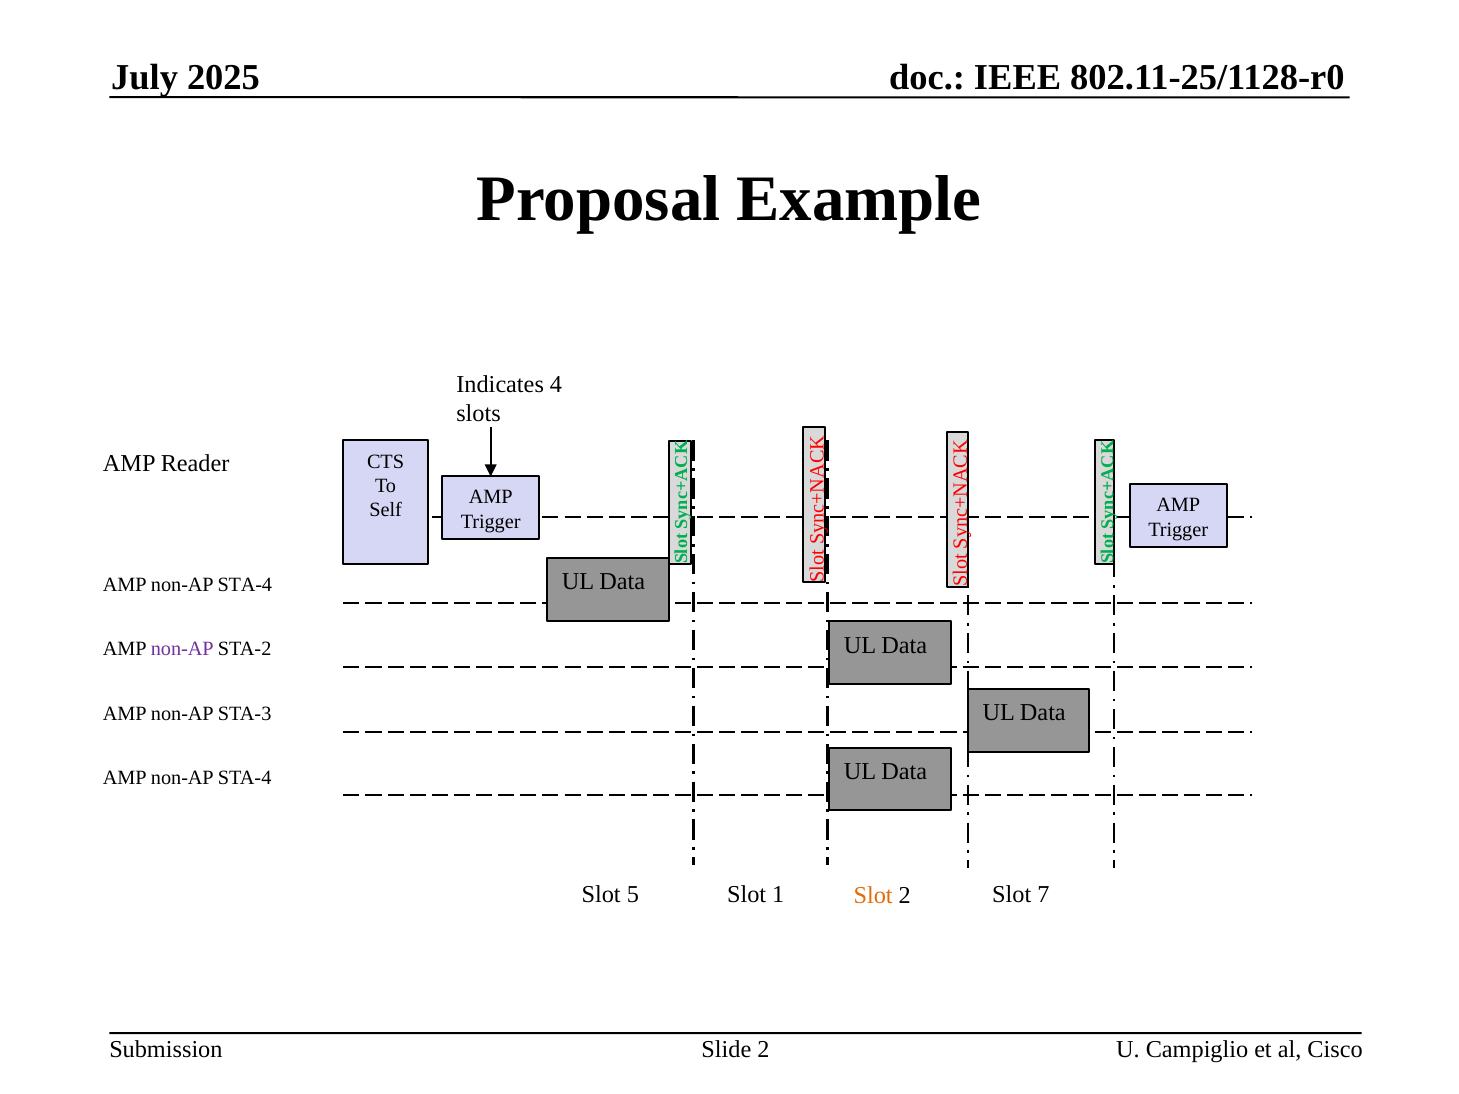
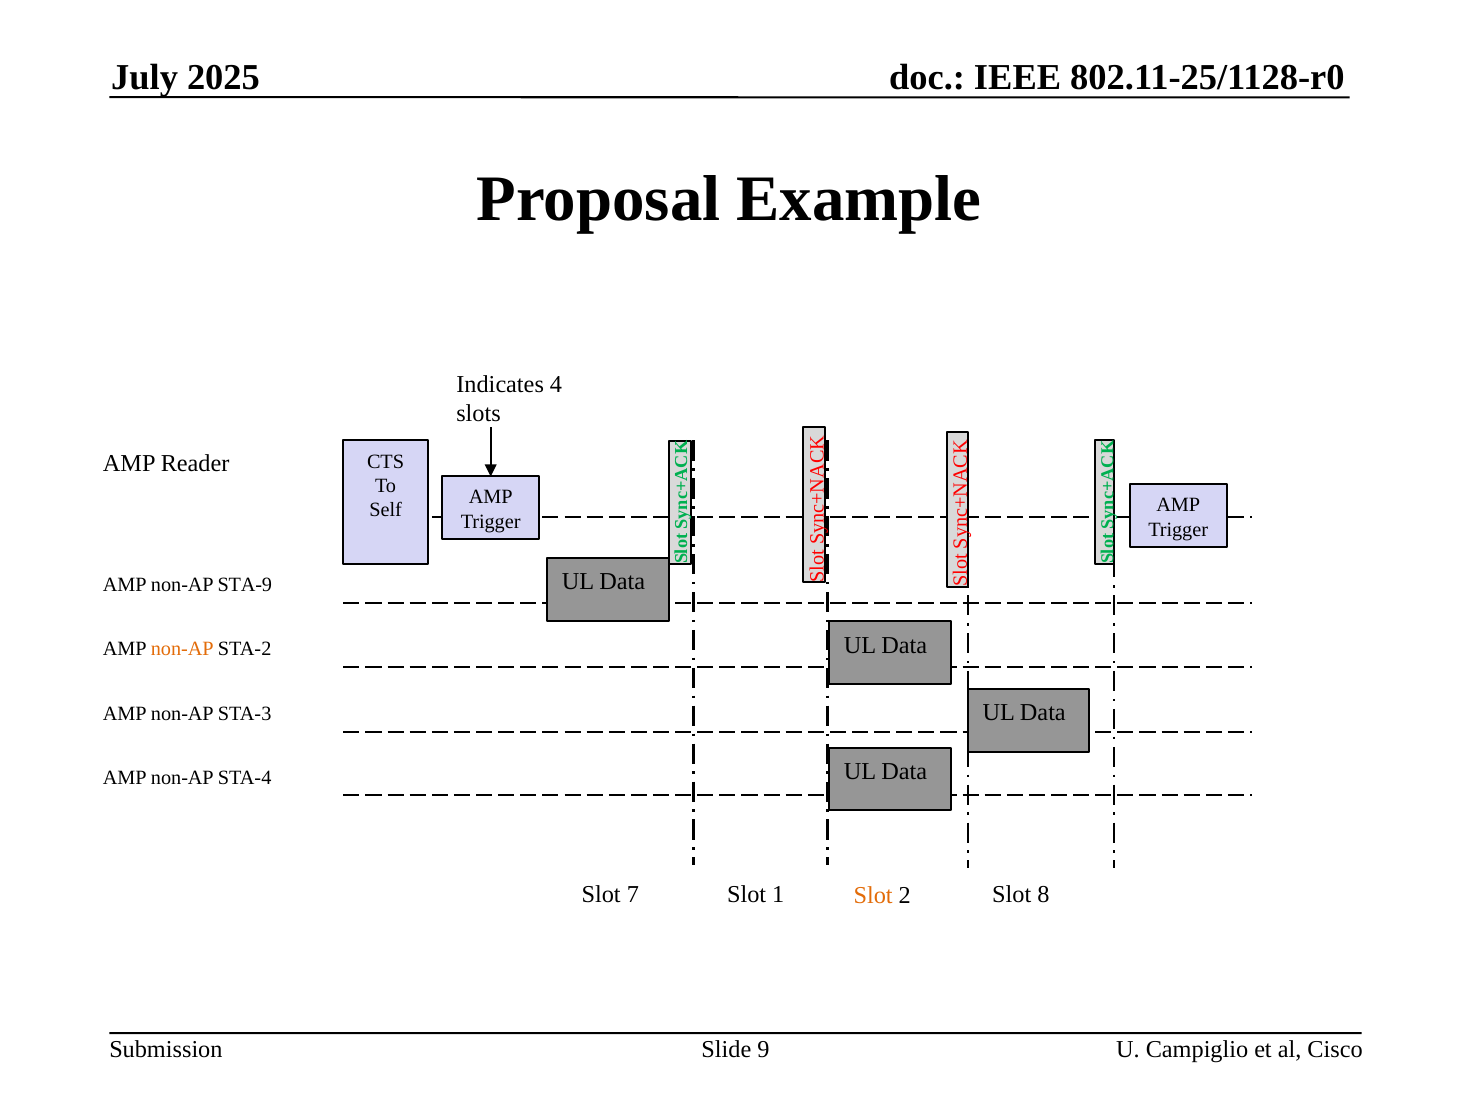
STA-4 at (245, 585): STA-4 -> STA-9
non-AP at (182, 649) colour: purple -> orange
5: 5 -> 7
7: 7 -> 8
Slide 2: 2 -> 9
